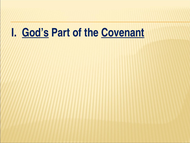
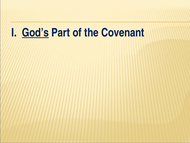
Covenant underline: present -> none
